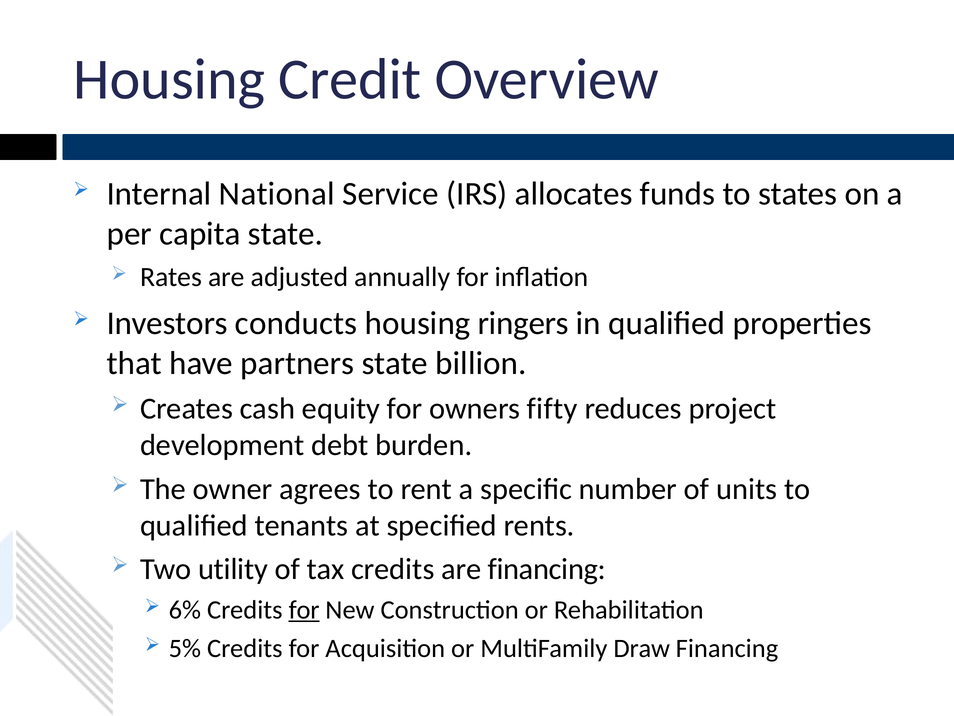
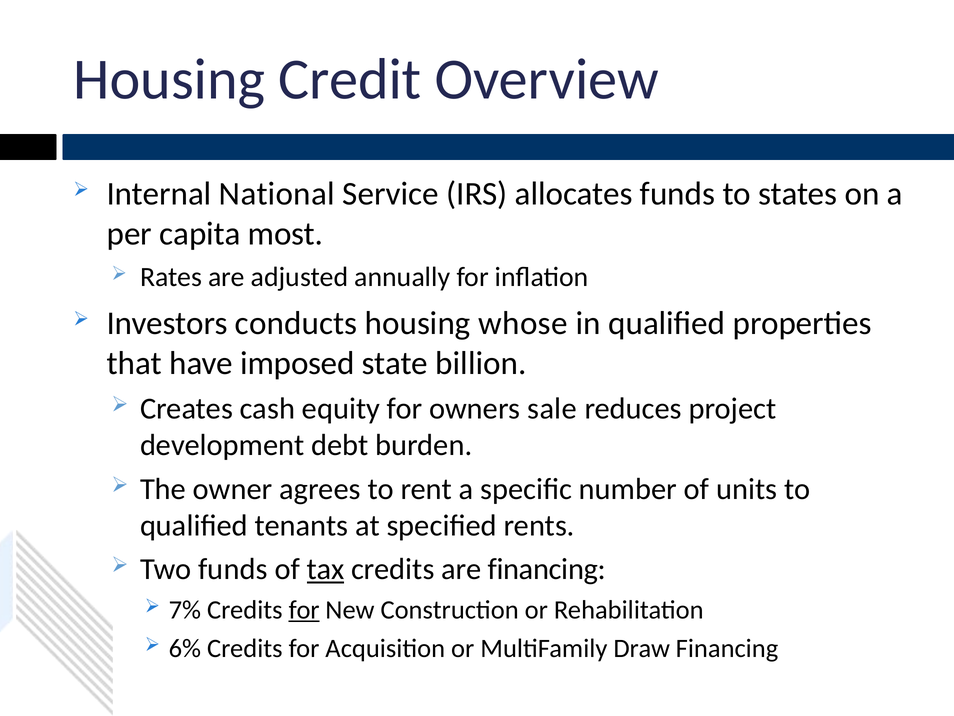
capita state: state -> most
ringers: ringers -> whose
partners: partners -> imposed
fifty: fifty -> sale
Two utility: utility -> funds
tax underline: none -> present
6%: 6% -> 7%
5%: 5% -> 6%
